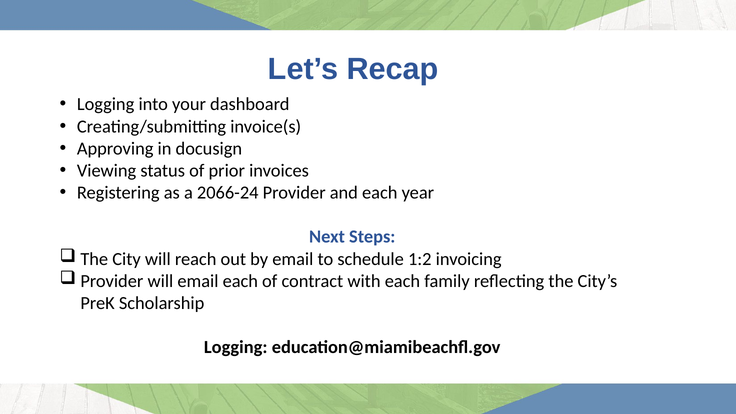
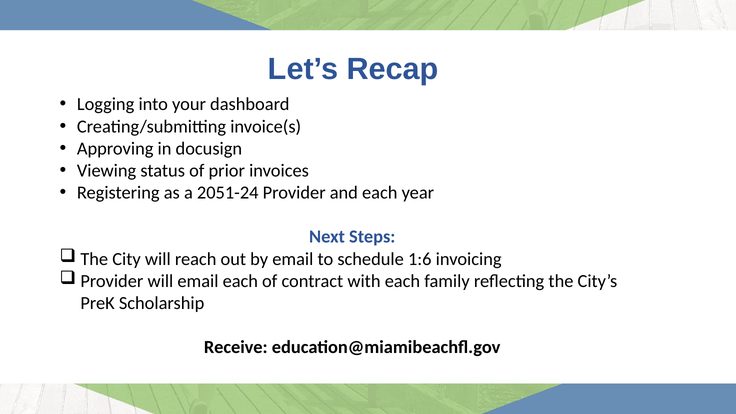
2066-24: 2066-24 -> 2051-24
1:2: 1:2 -> 1:6
Logging at (236, 347): Logging -> Receive
